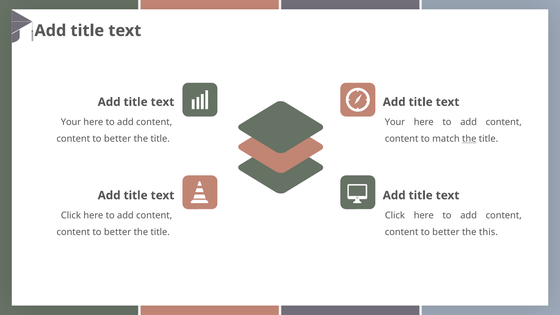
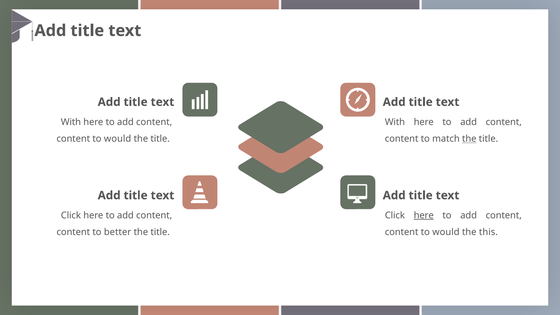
Your at (71, 122): Your -> With
Your at (395, 122): Your -> With
better at (118, 139): better -> would
here at (424, 215) underline: none -> present
better at (446, 232): better -> would
